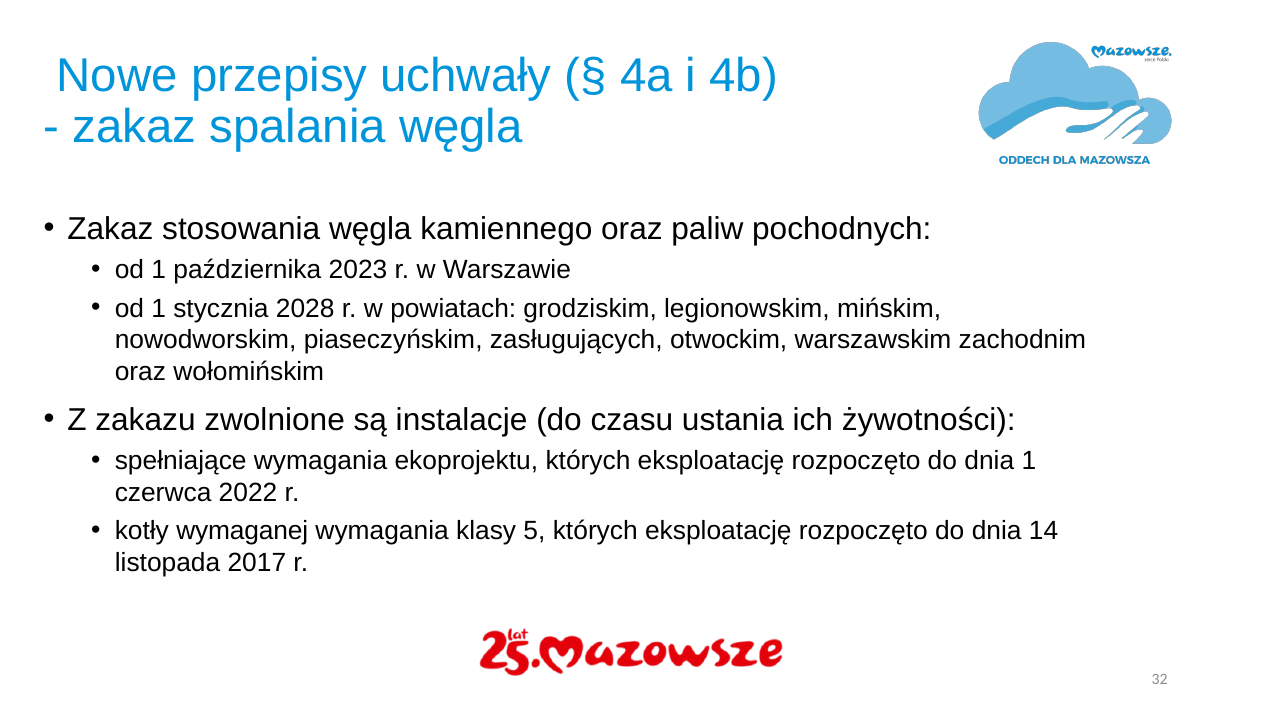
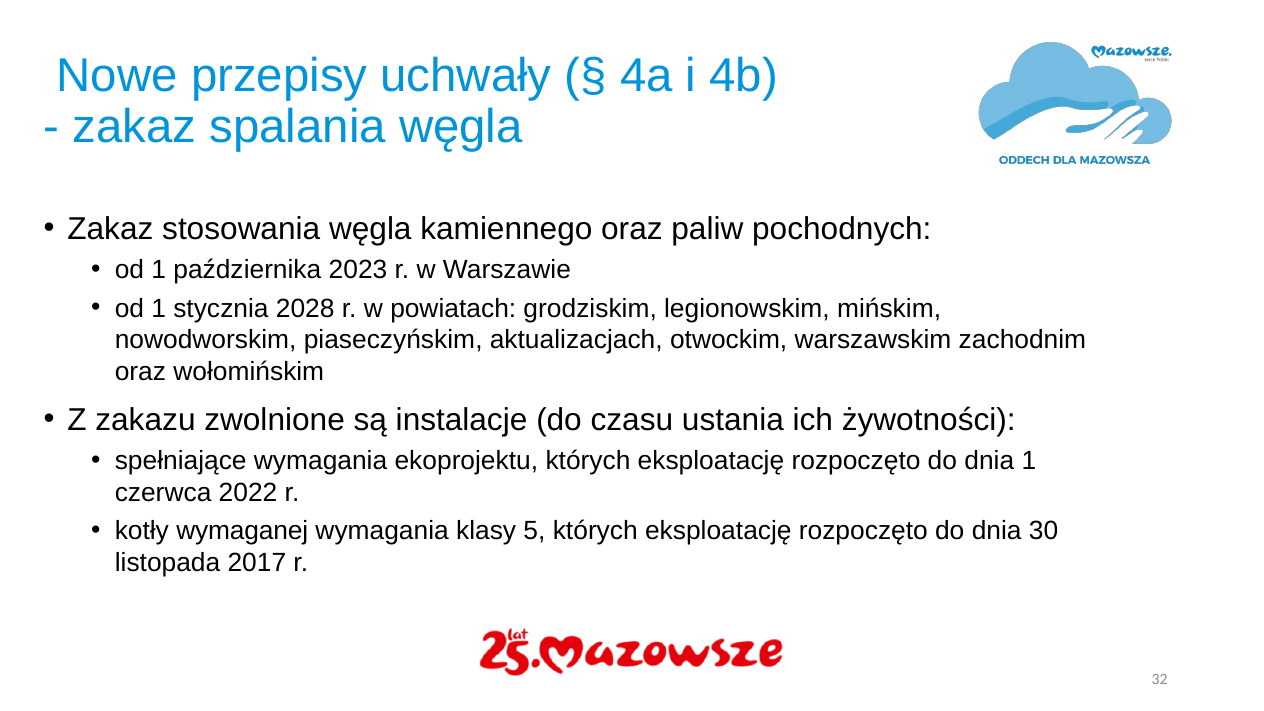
zasługujących: zasługujących -> aktualizacjach
14: 14 -> 30
